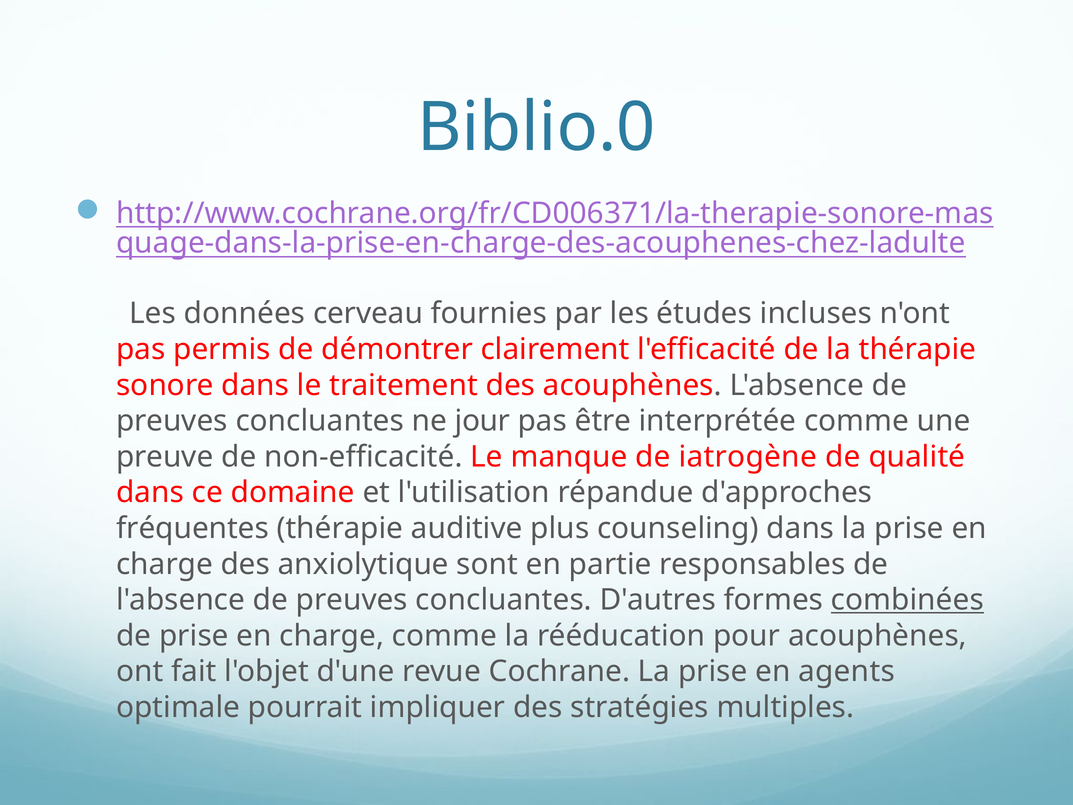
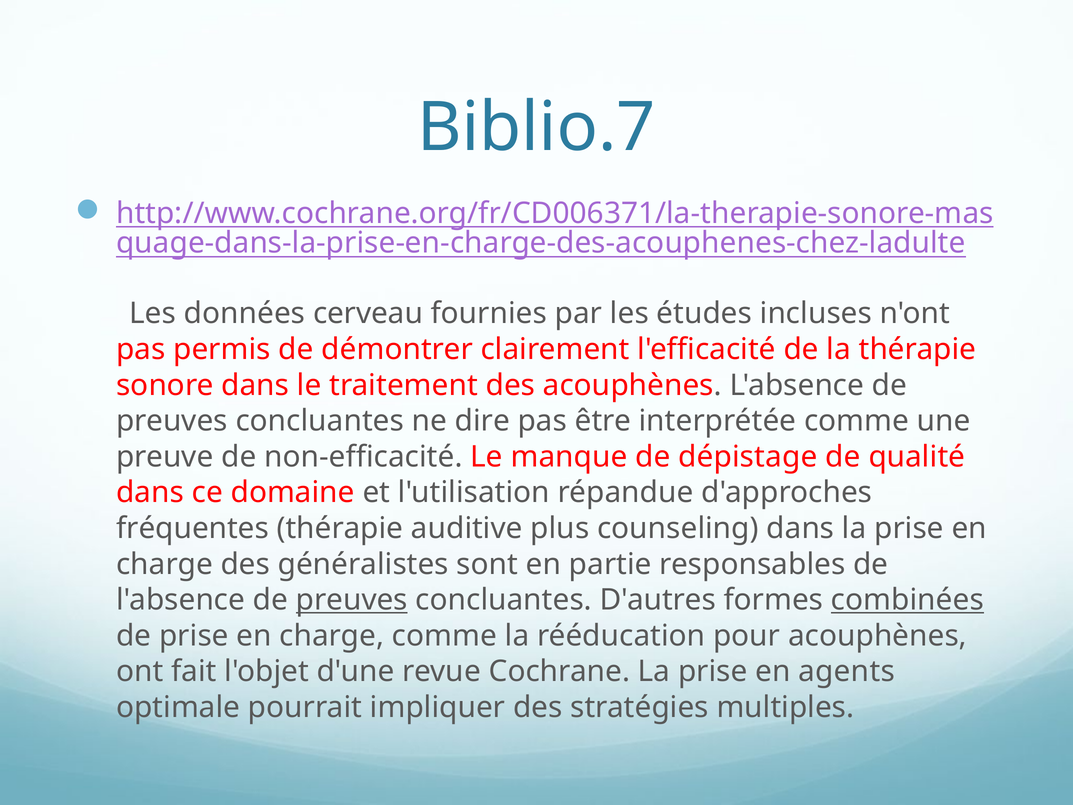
Biblio.0: Biblio.0 -> Biblio.7
jour: jour -> dire
iatrogène: iatrogène -> dépistage
anxiolytique: anxiolytique -> généralistes
preuves at (352, 600) underline: none -> present
